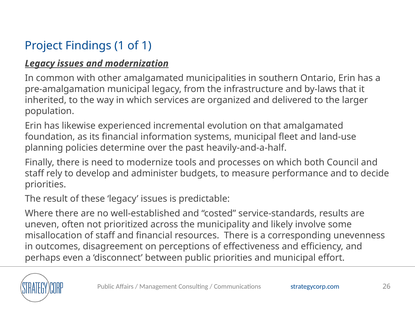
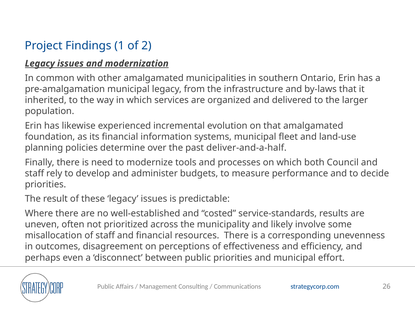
of 1: 1 -> 2
heavily-and-a-half: heavily-and-a-half -> deliver-and-a-half
